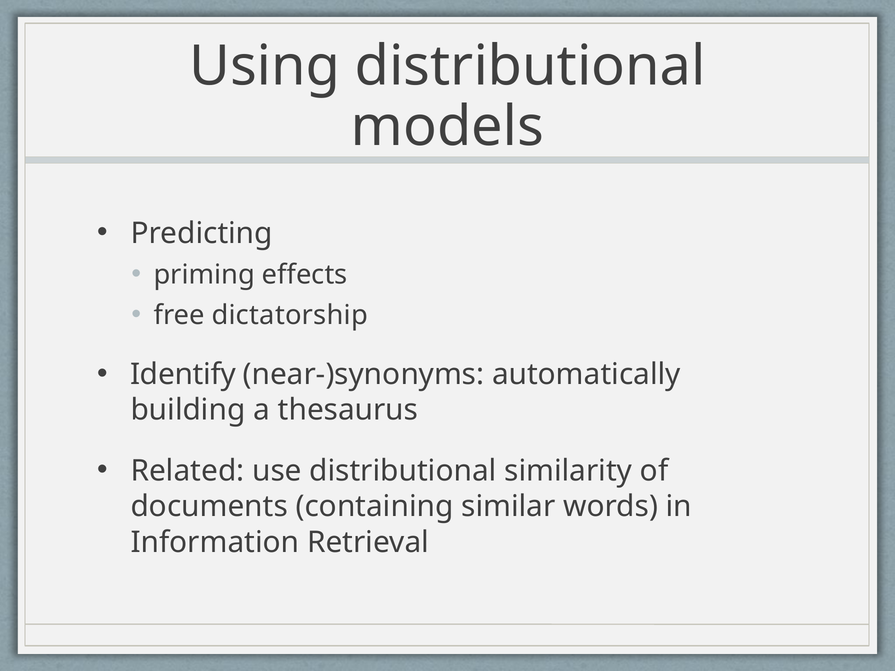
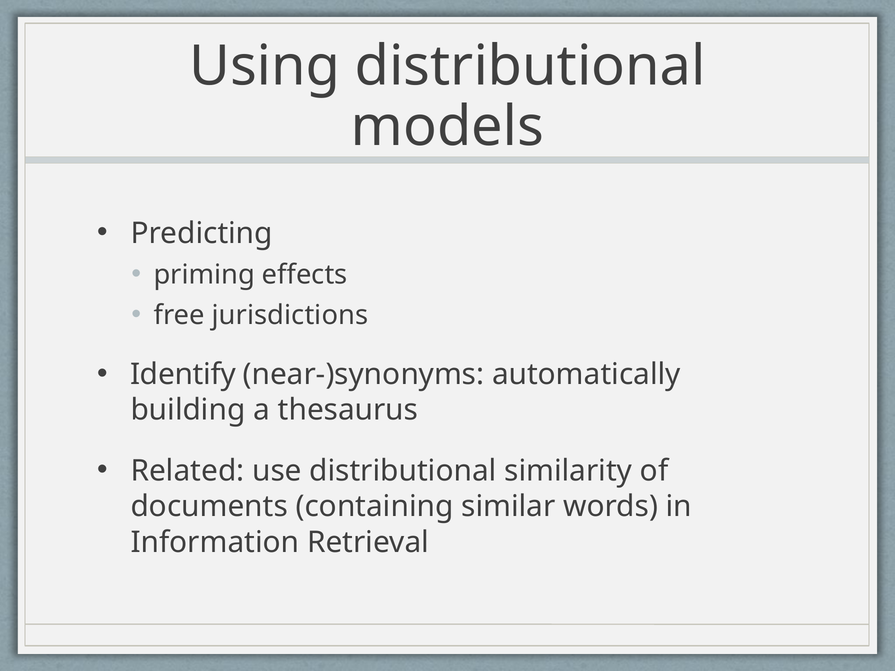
dictatorship: dictatorship -> jurisdictions
